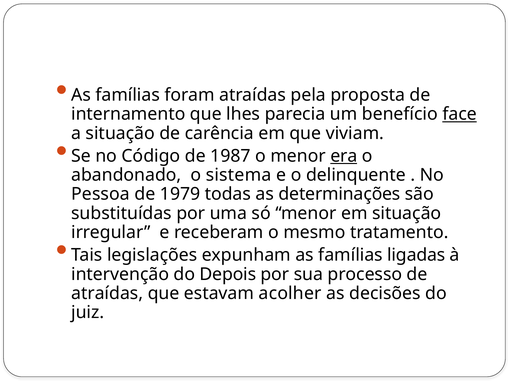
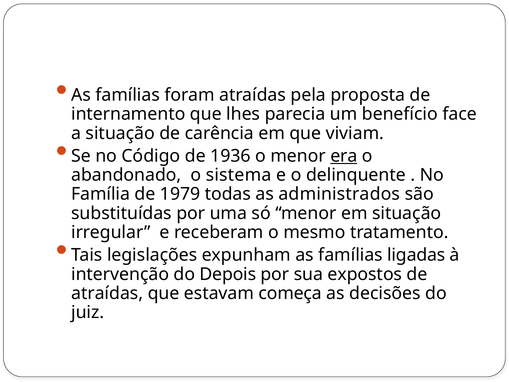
face underline: present -> none
1987: 1987 -> 1936
Pessoa: Pessoa -> Família
determinações: determinações -> administrados
processo: processo -> expostos
acolher: acolher -> começa
